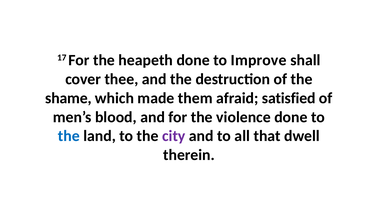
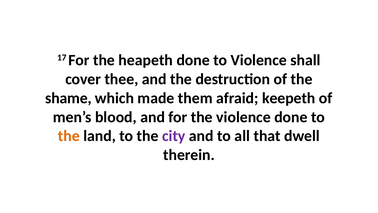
to Improve: Improve -> Violence
satisfied: satisfied -> keepeth
the at (69, 136) colour: blue -> orange
